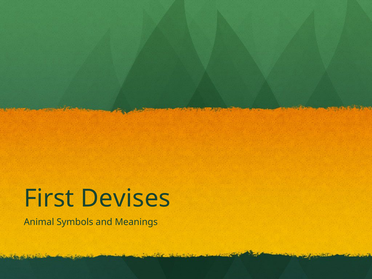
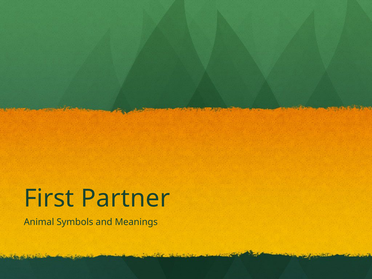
Devises: Devises -> Partner
